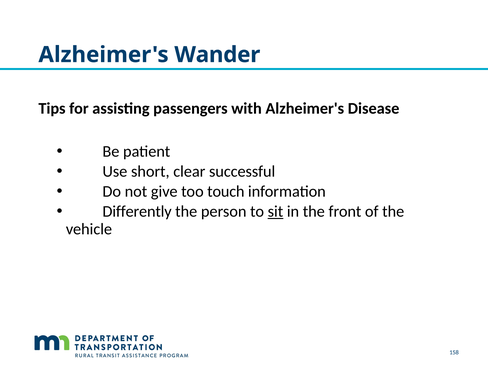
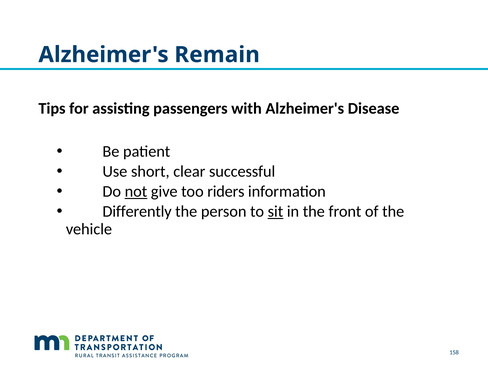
Wander: Wander -> Remain
not underline: none -> present
touch: touch -> riders
